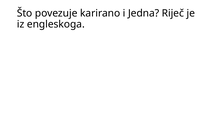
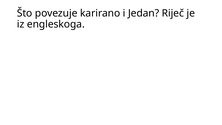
Jedna: Jedna -> Jedan
